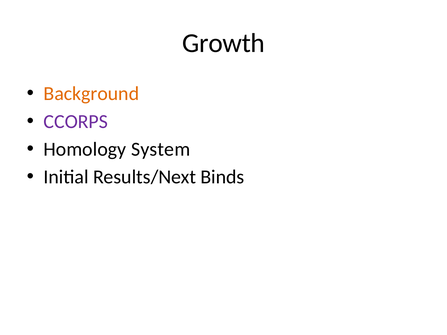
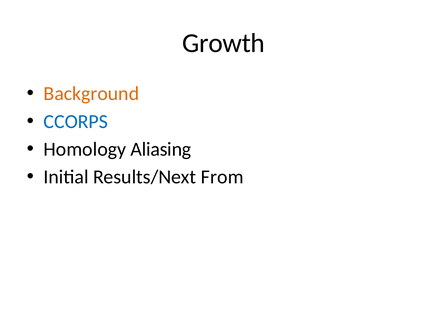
CCORPS colour: purple -> blue
System: System -> Aliasing
Binds: Binds -> From
